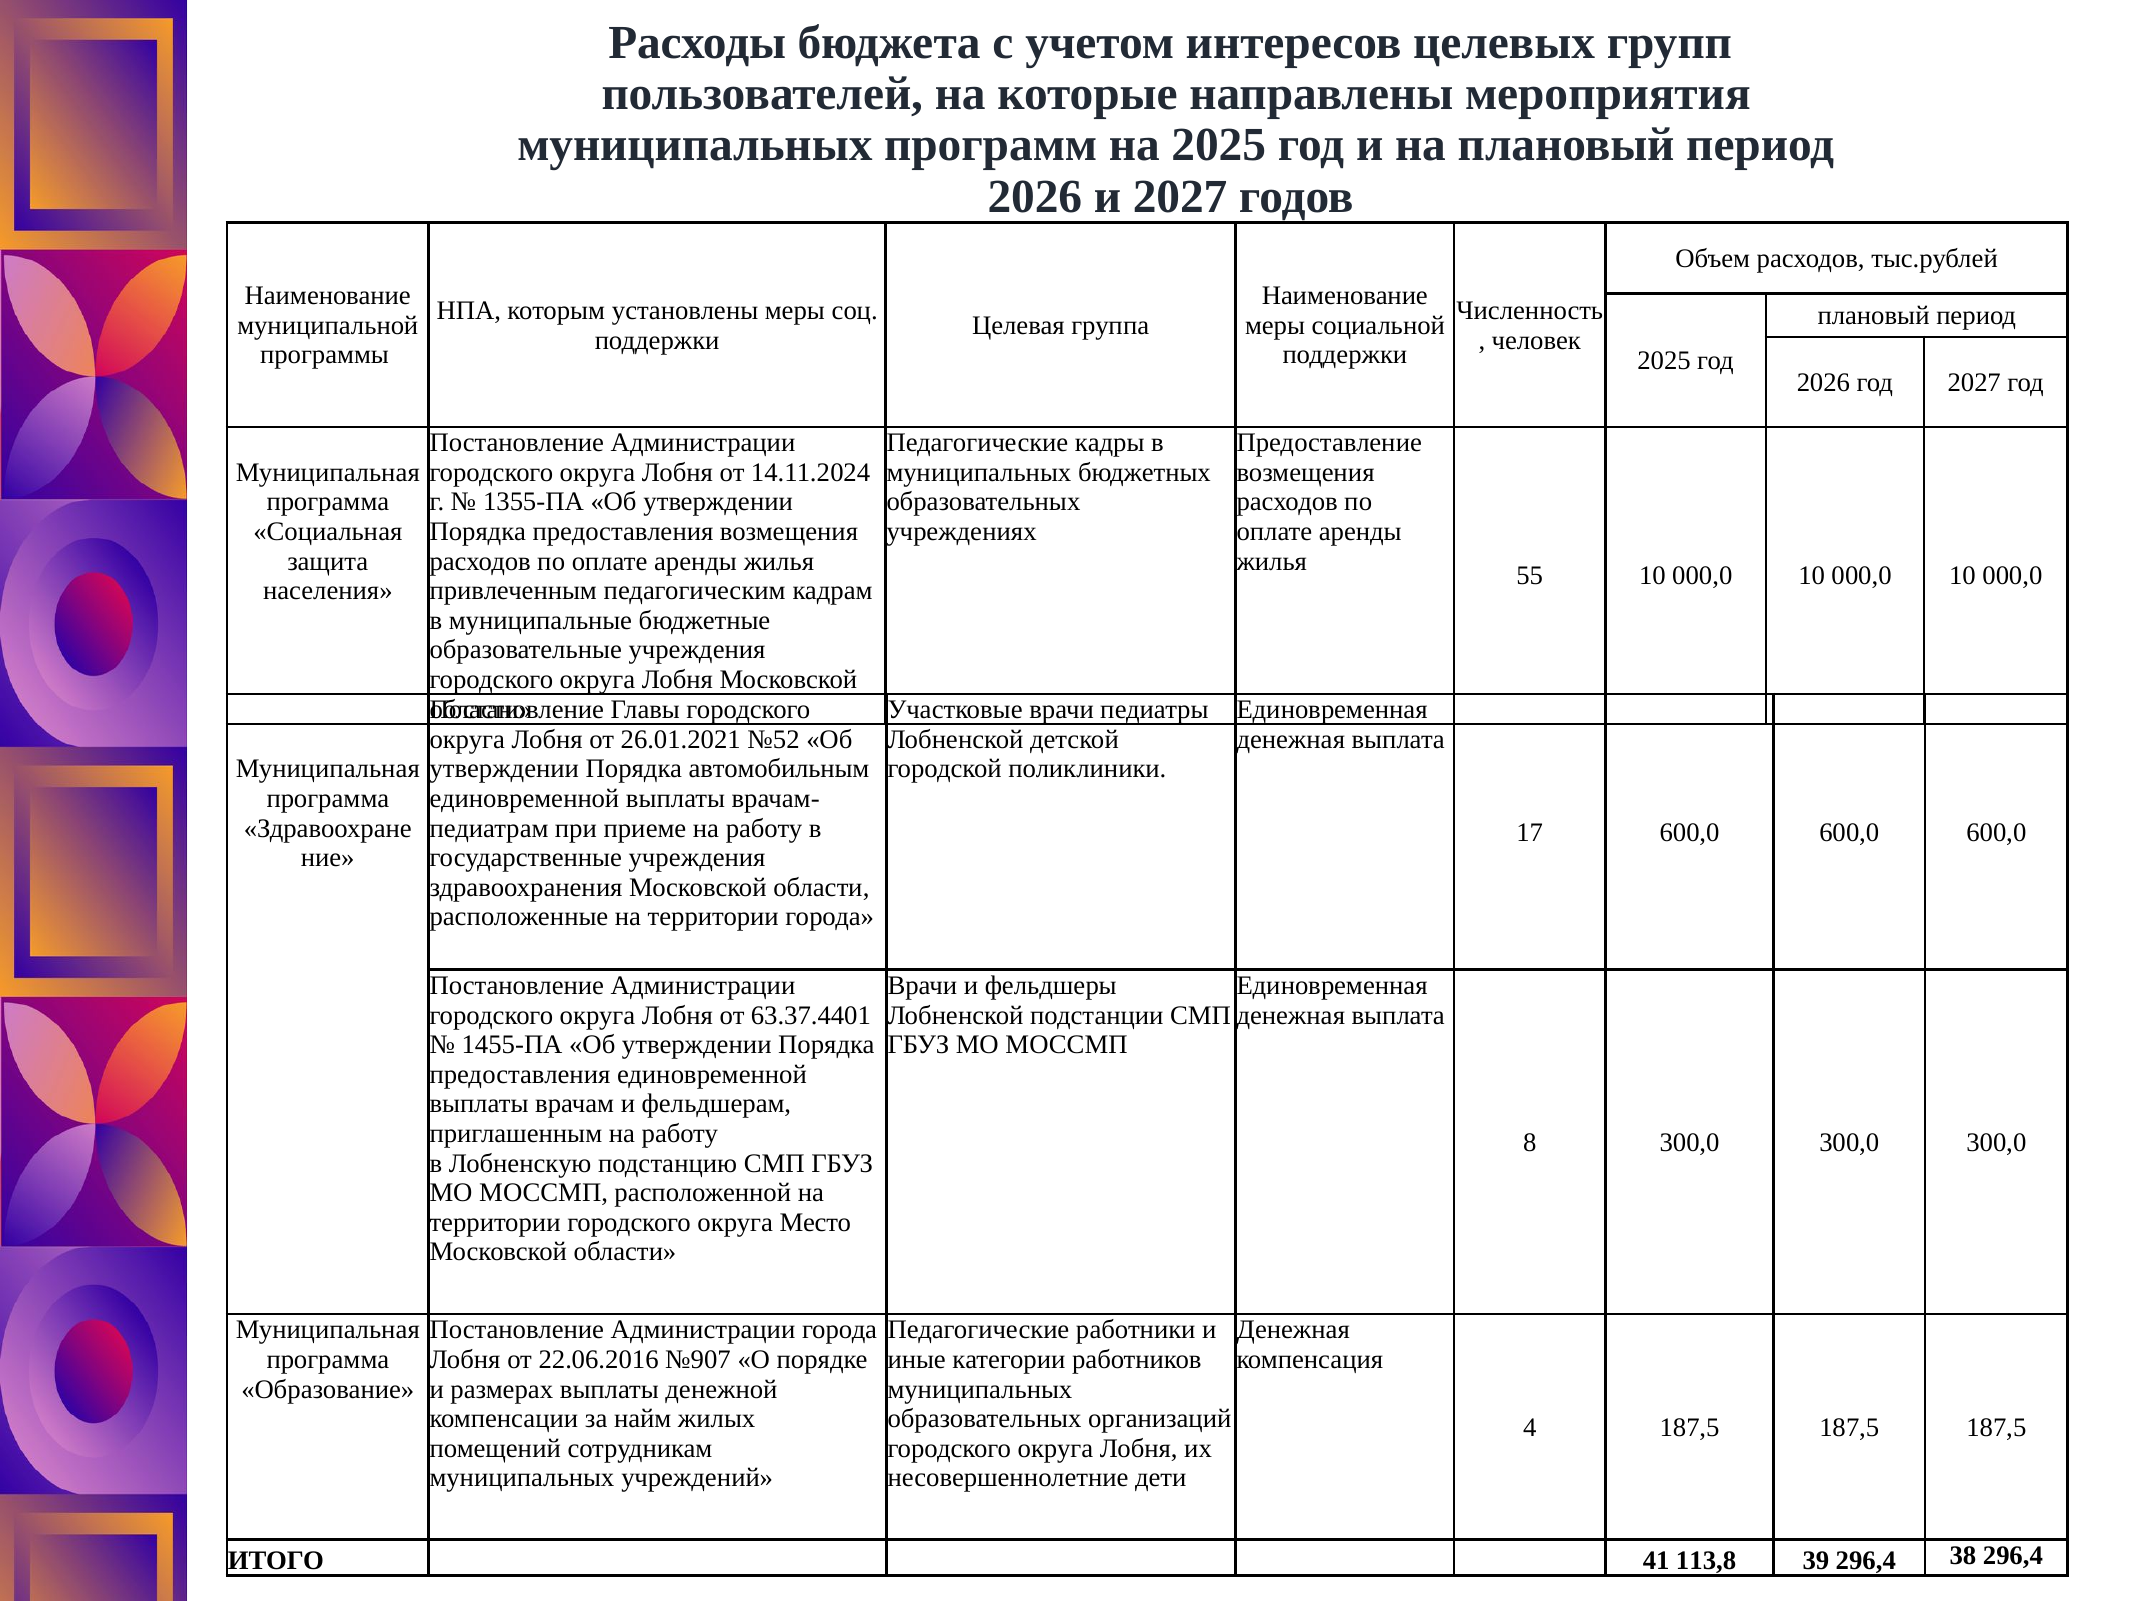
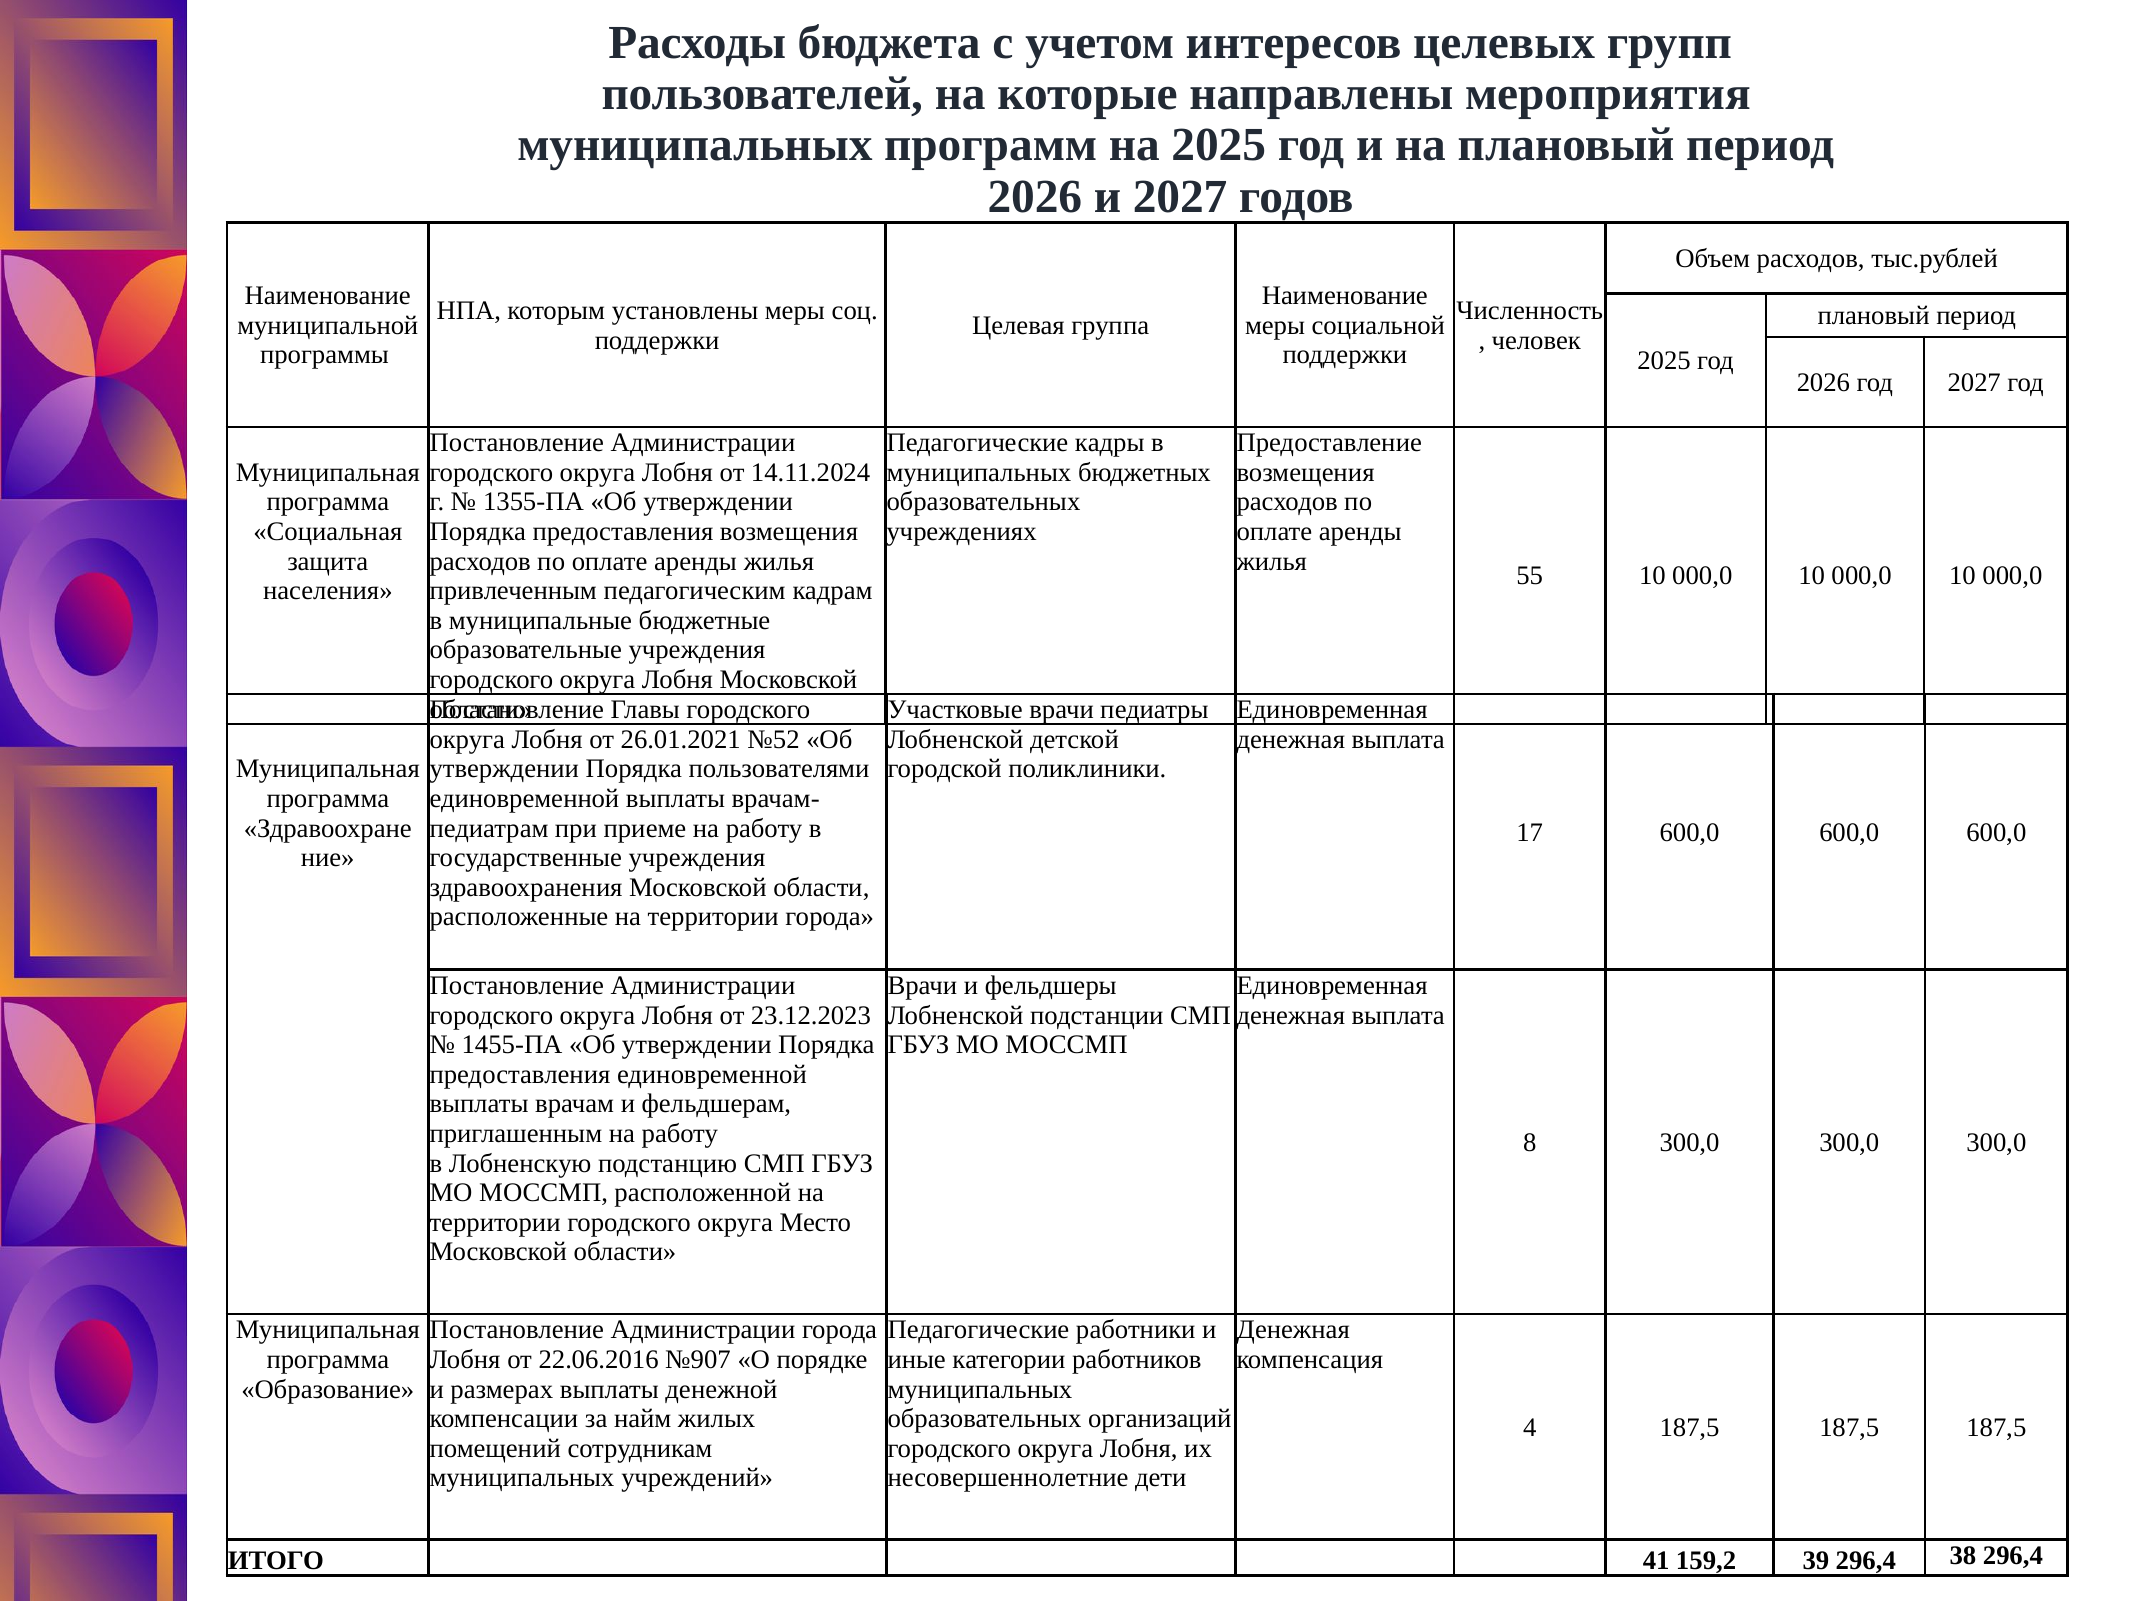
автомобильным: автомобильным -> пользователями
63.37.4401: 63.37.4401 -> 23.12.2023
113,8: 113,8 -> 159,2
